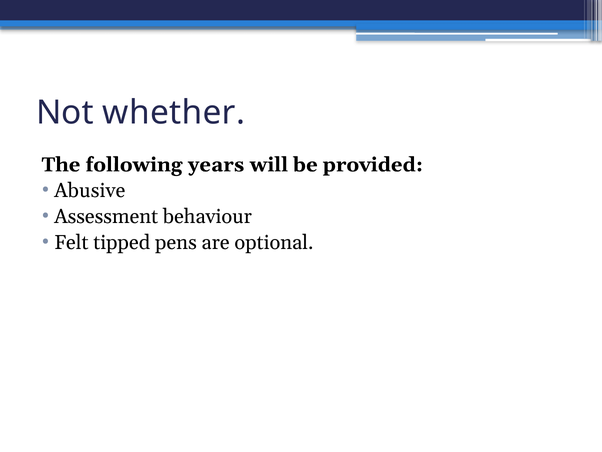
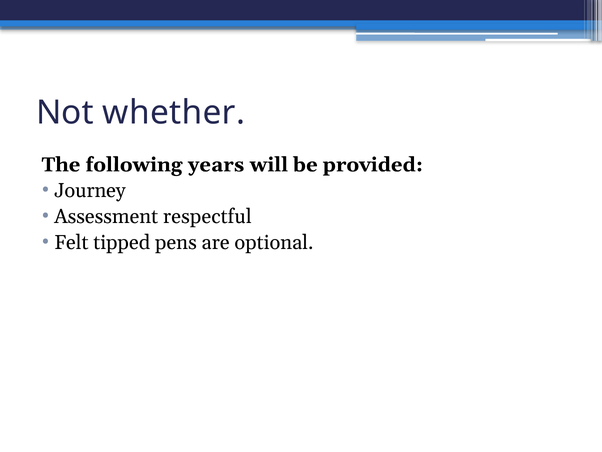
Abusive: Abusive -> Journey
behaviour: behaviour -> respectful
